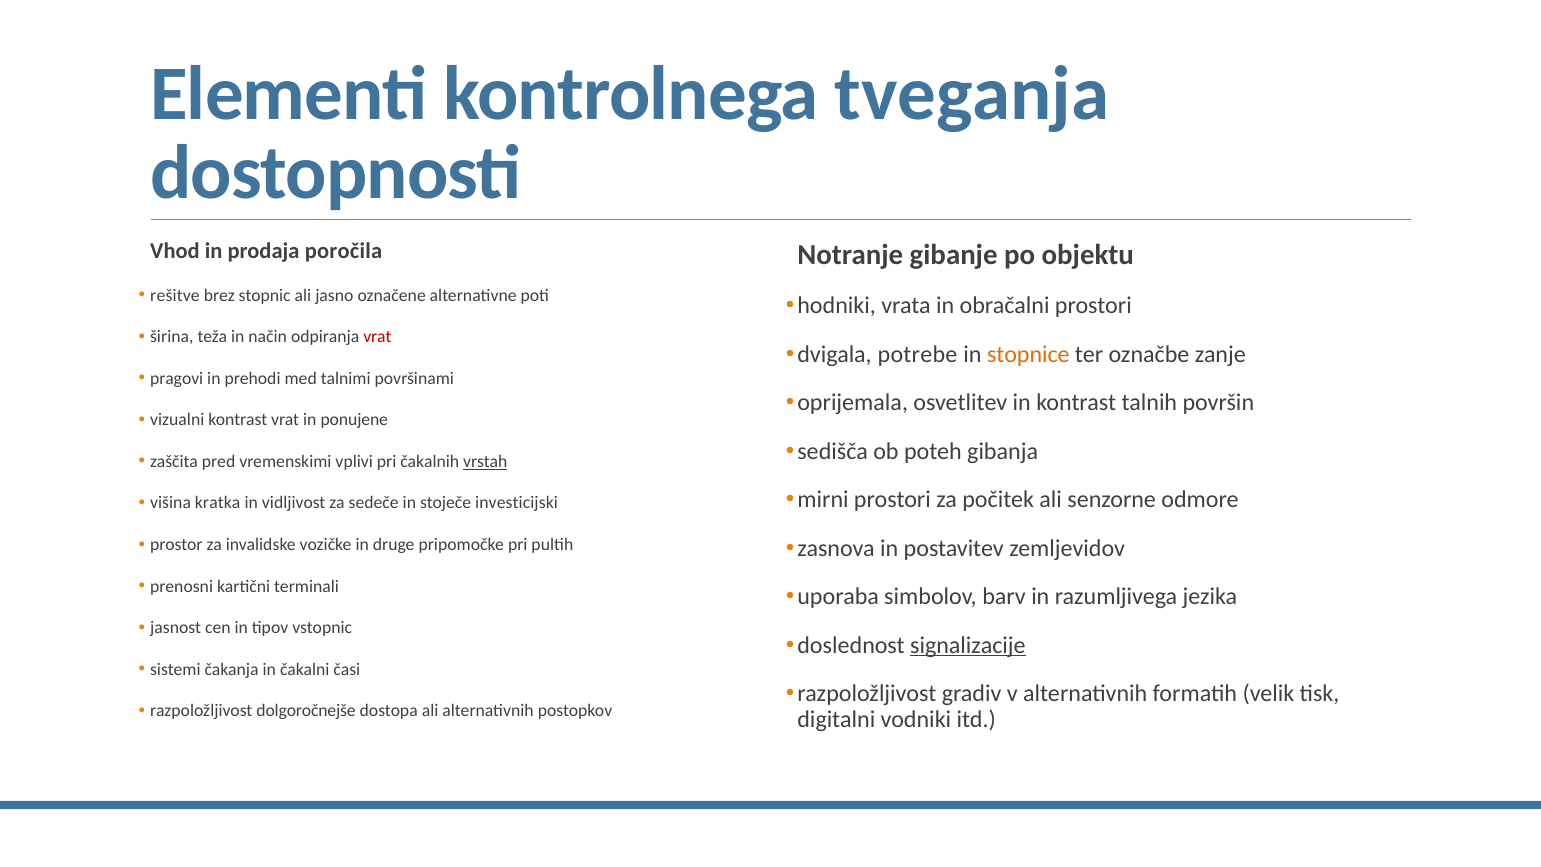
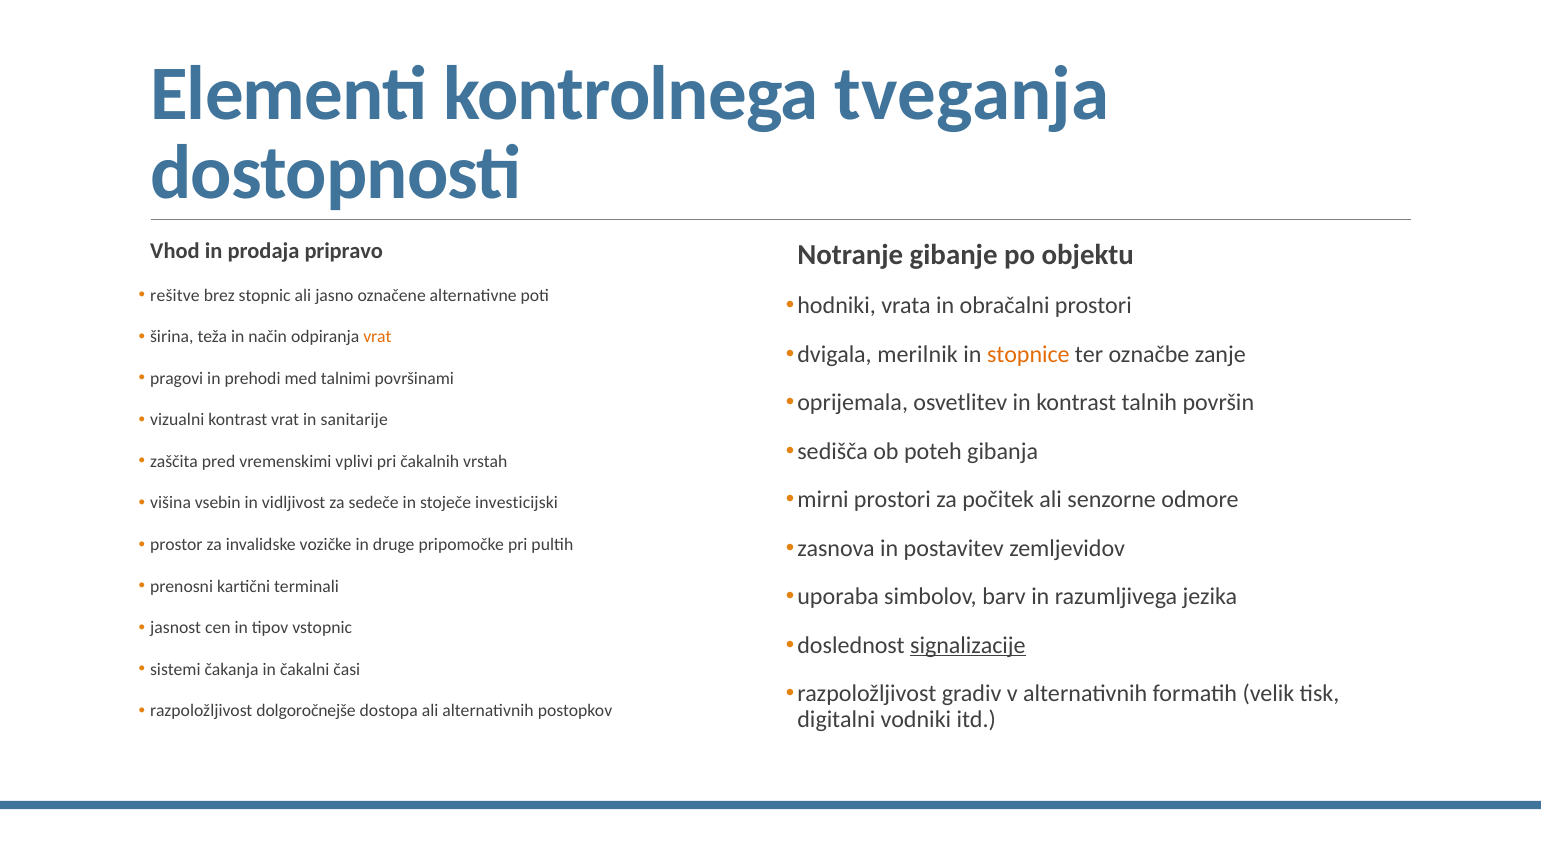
poročila: poročila -> pripravo
vrat at (377, 337) colour: red -> orange
potrebe: potrebe -> merilnik
ponujene: ponujene -> sanitarije
vrstah underline: present -> none
kratka: kratka -> vsebin
